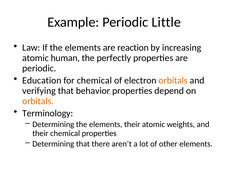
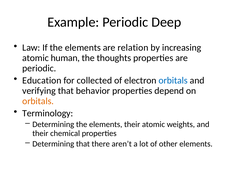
Little: Little -> Deep
reaction: reaction -> relation
perfectly: perfectly -> thoughts
for chemical: chemical -> collected
orbitals at (173, 80) colour: orange -> blue
